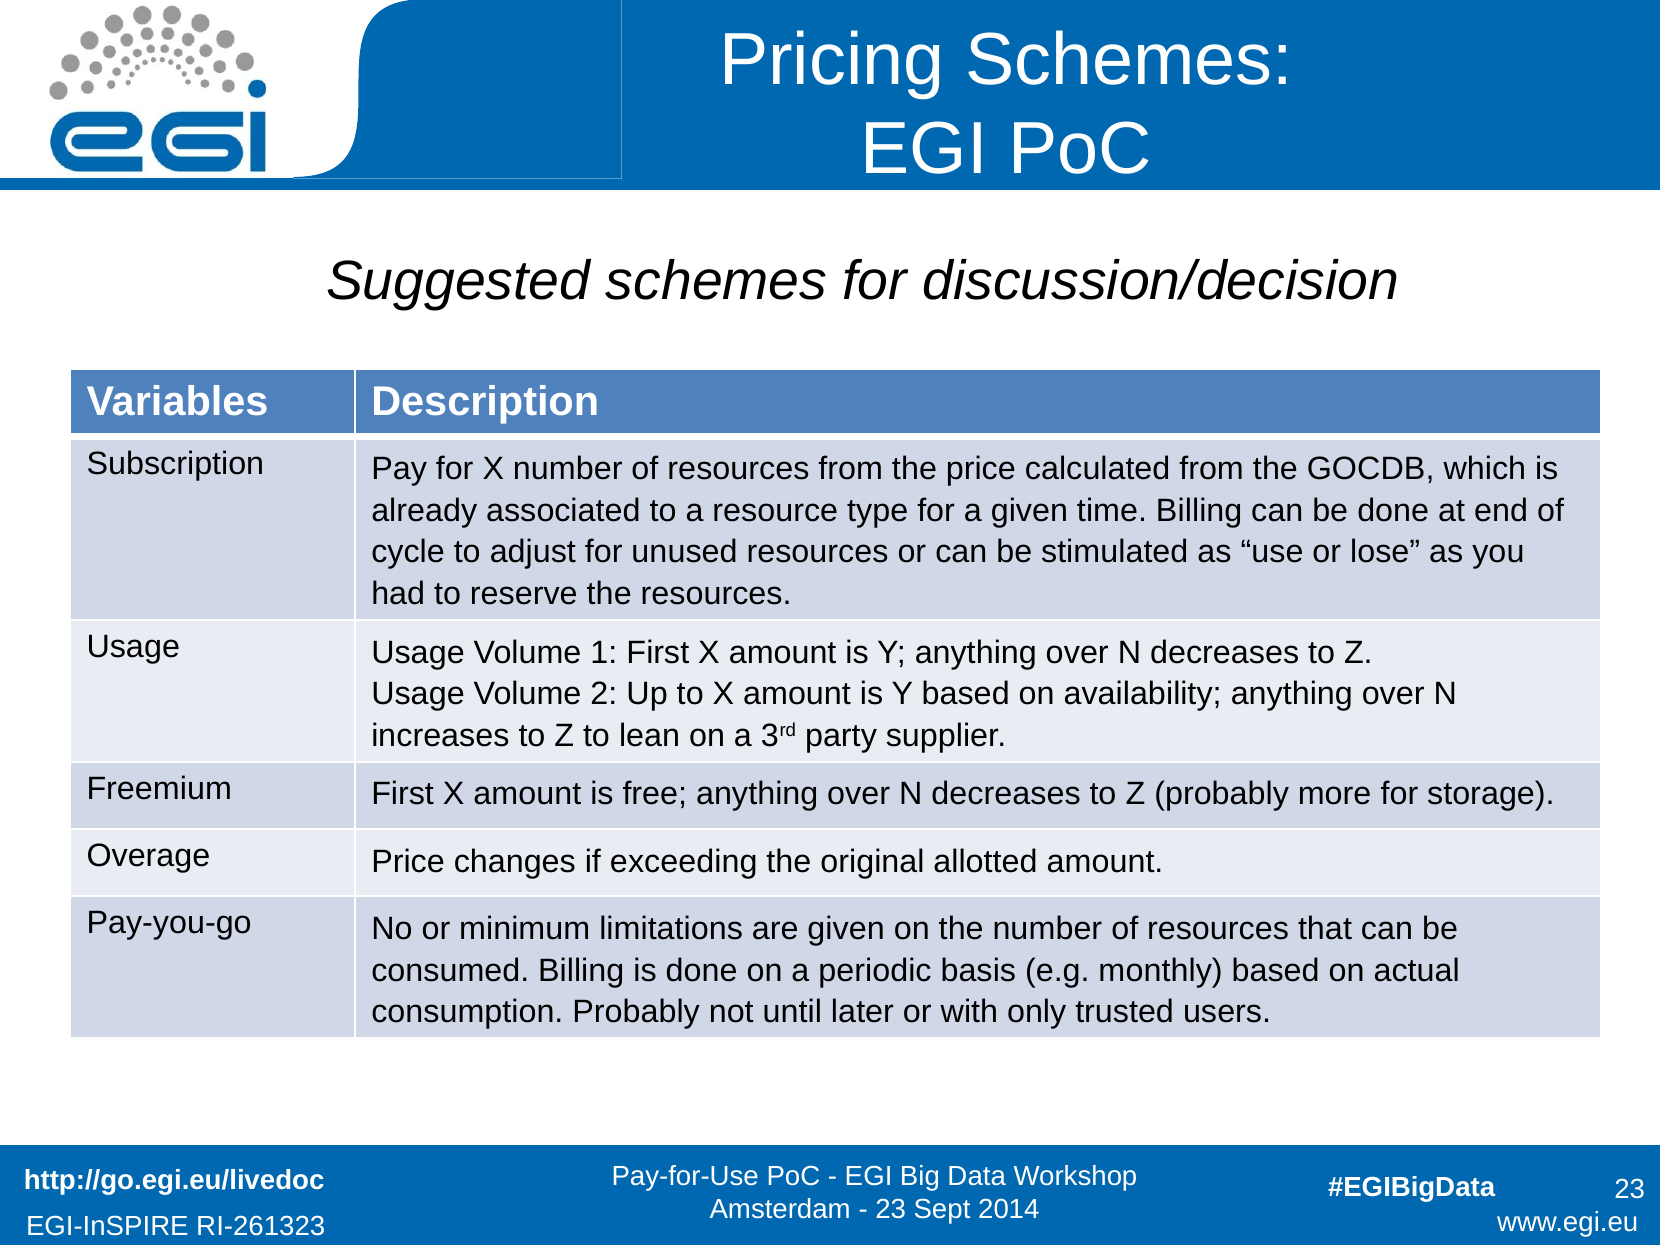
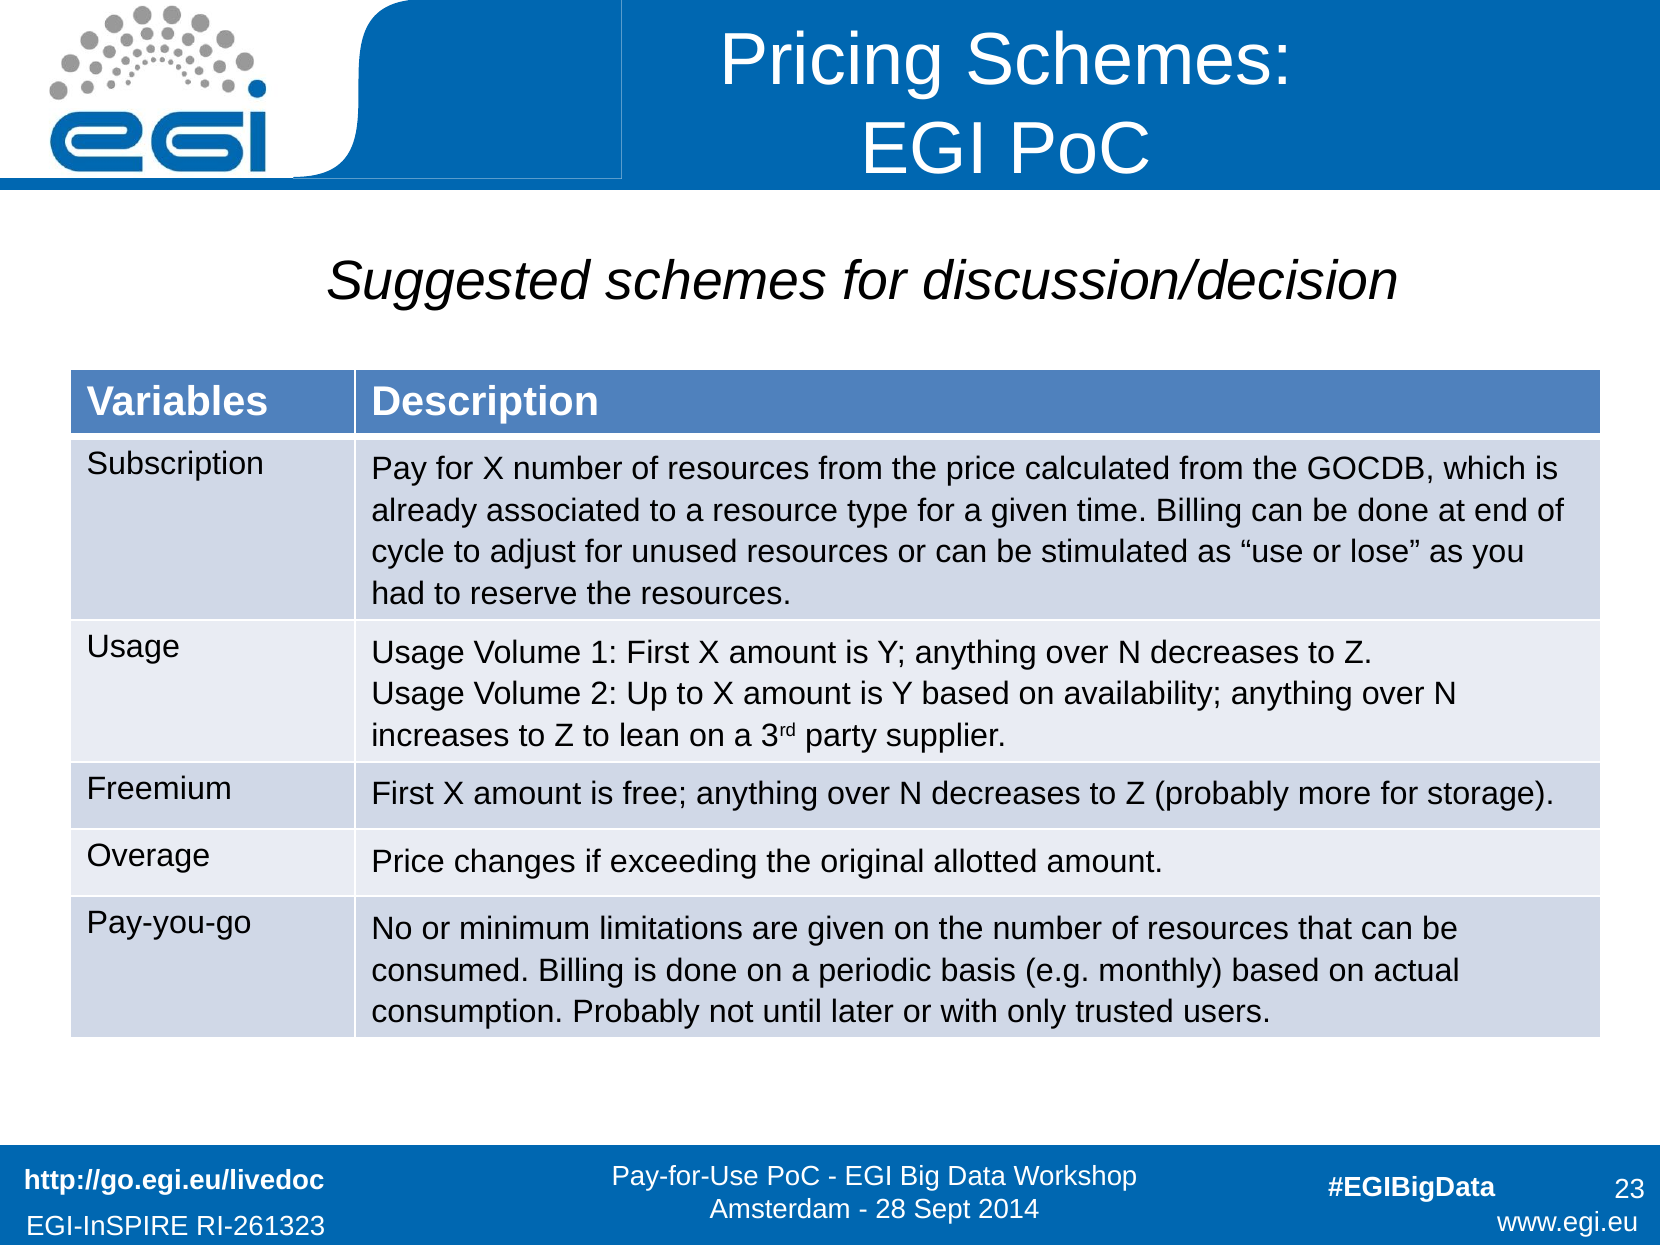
23 at (891, 1209): 23 -> 28
